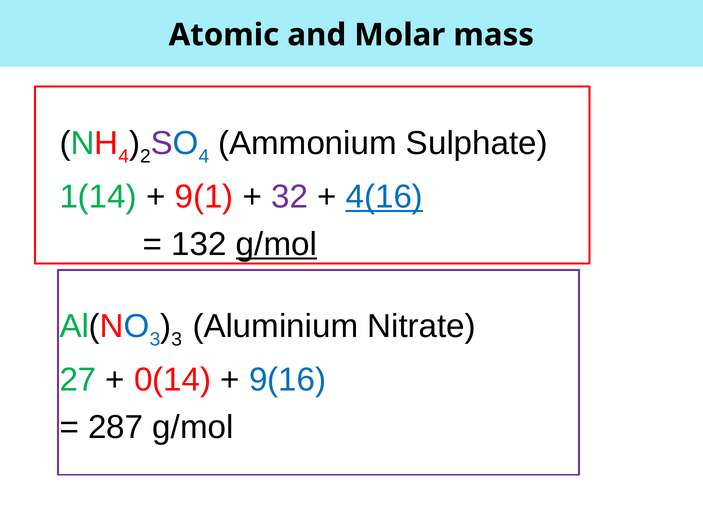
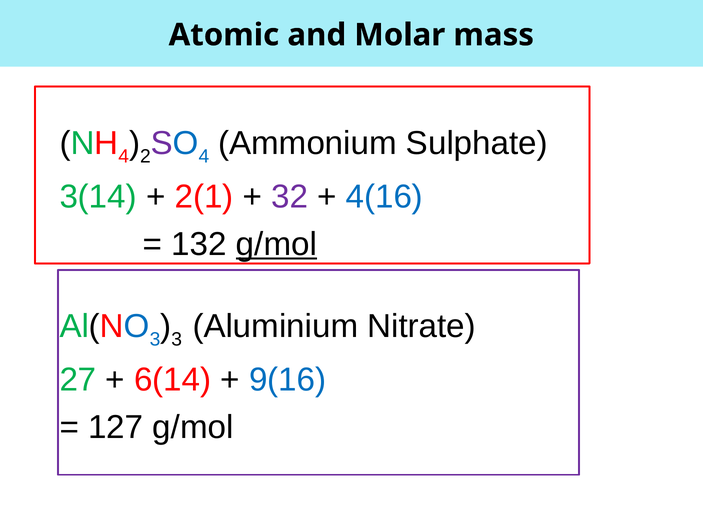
1(14: 1(14 -> 3(14
9(1: 9(1 -> 2(1
4(16 underline: present -> none
0(14: 0(14 -> 6(14
287: 287 -> 127
